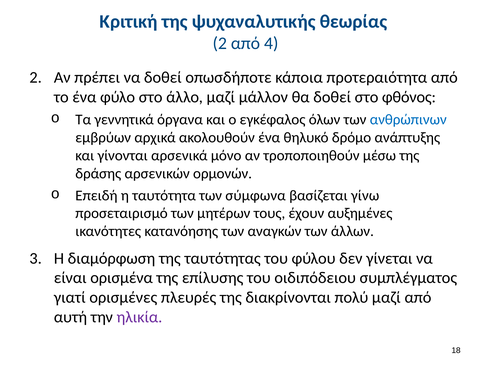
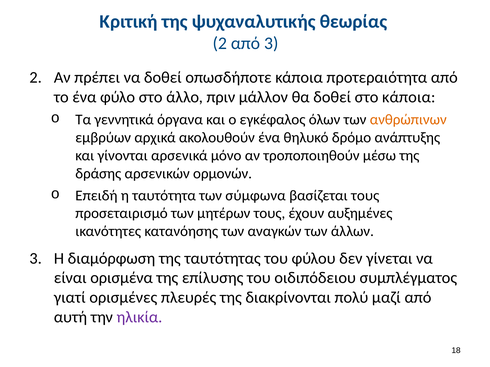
από 4: 4 -> 3
άλλο μαζί: μαζί -> πριν
στο φθόνος: φθόνος -> κάποια
ανθρώπινων colour: blue -> orange
βασίζεται γίνω: γίνω -> τους
